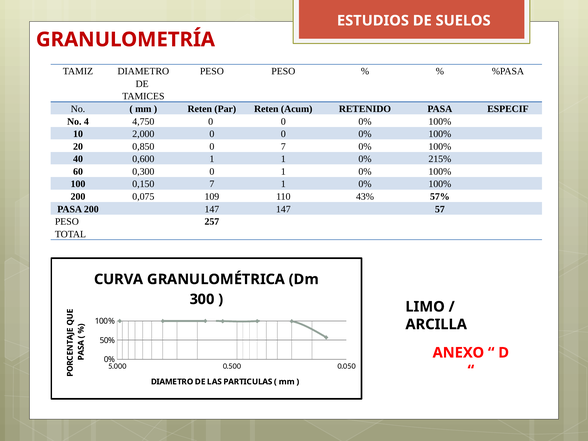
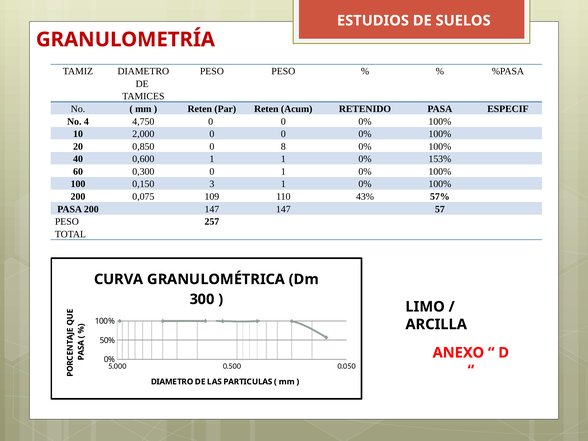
0 7: 7 -> 8
215%: 215% -> 153%
0,150 7: 7 -> 3
